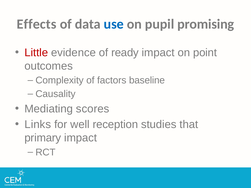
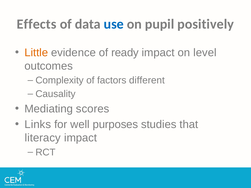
promising: promising -> positively
Little colour: red -> orange
point: point -> level
baseline: baseline -> different
reception: reception -> purposes
primary: primary -> literacy
